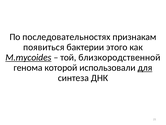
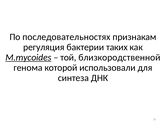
появиться: появиться -> регуляция
этого: этого -> таких
для underline: present -> none
